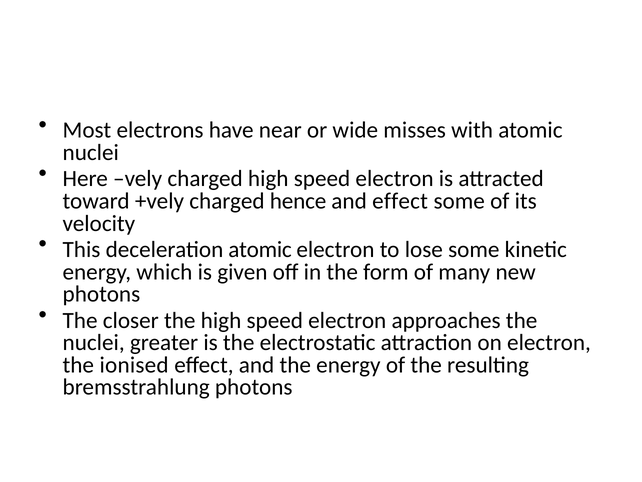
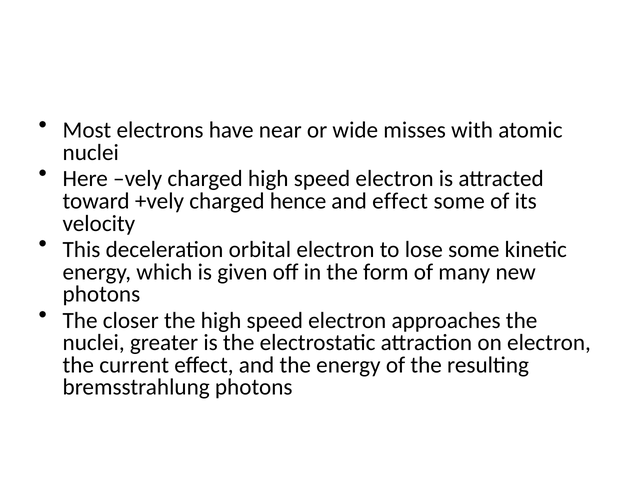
deceleration atomic: atomic -> orbital
ionised: ionised -> current
